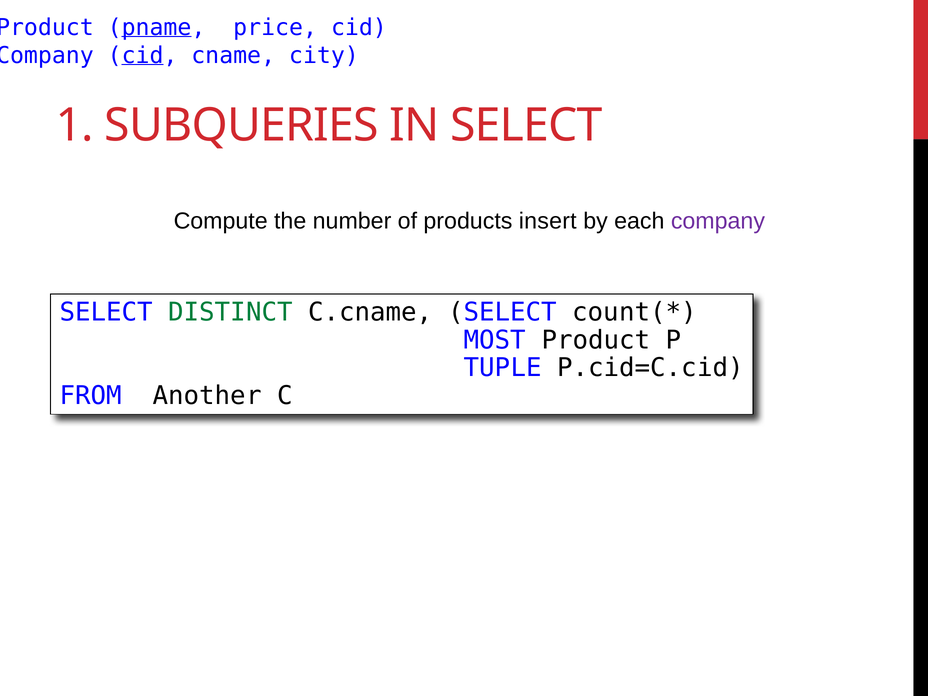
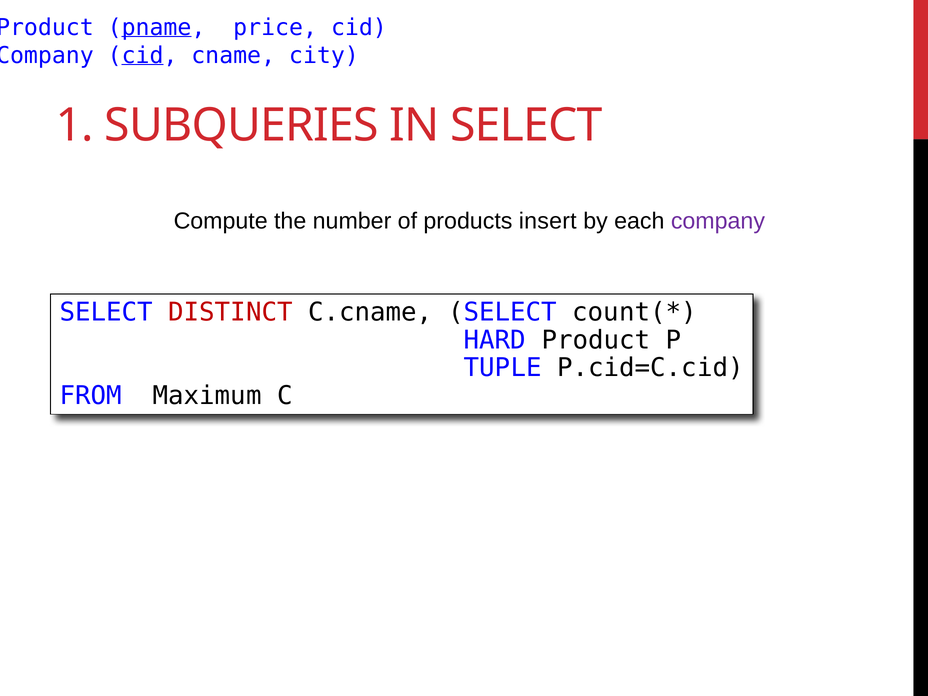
DISTINCT colour: green -> red
MOST: MOST -> HARD
Another: Another -> Maximum
